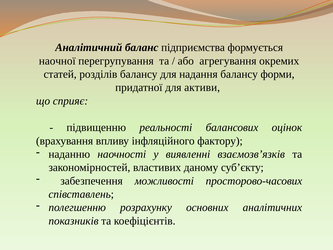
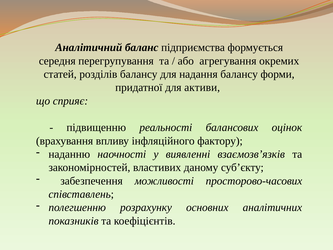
наочної: наочної -> середня
